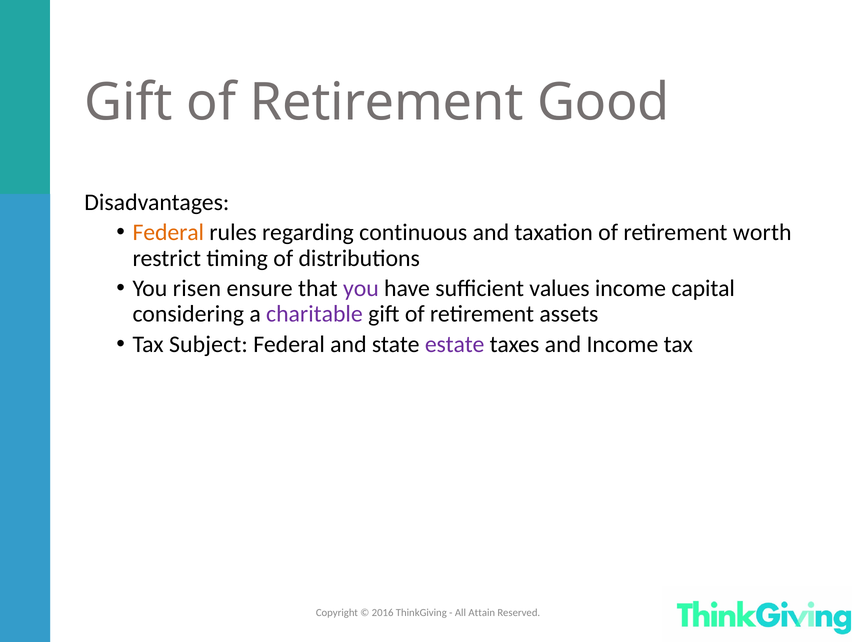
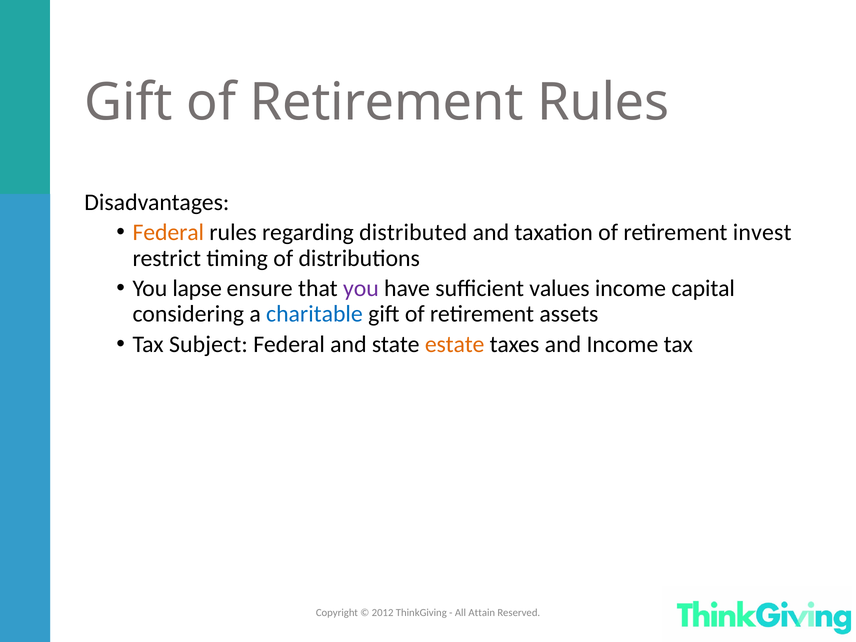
Retirement Good: Good -> Rules
continuous: continuous -> distributed
worth: worth -> invest
risen: risen -> lapse
charitable colour: purple -> blue
estate colour: purple -> orange
2016: 2016 -> 2012
